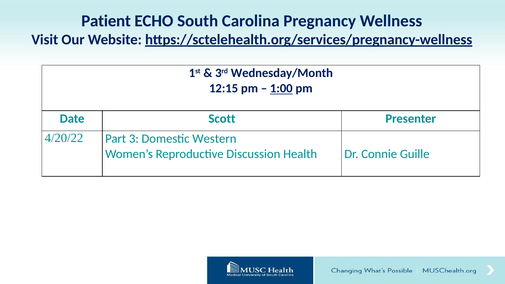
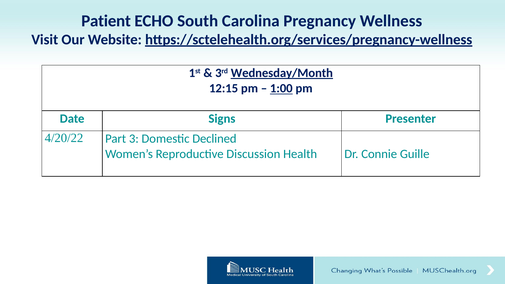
Wednesday/Month underline: none -> present
Scott: Scott -> Signs
Western: Western -> Declined
